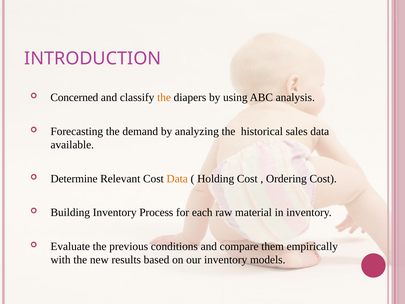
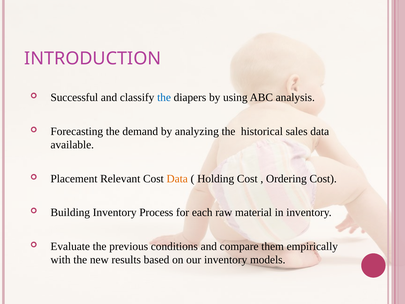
Concerned: Concerned -> Successful
the at (164, 97) colour: orange -> blue
Determine: Determine -> Placement
